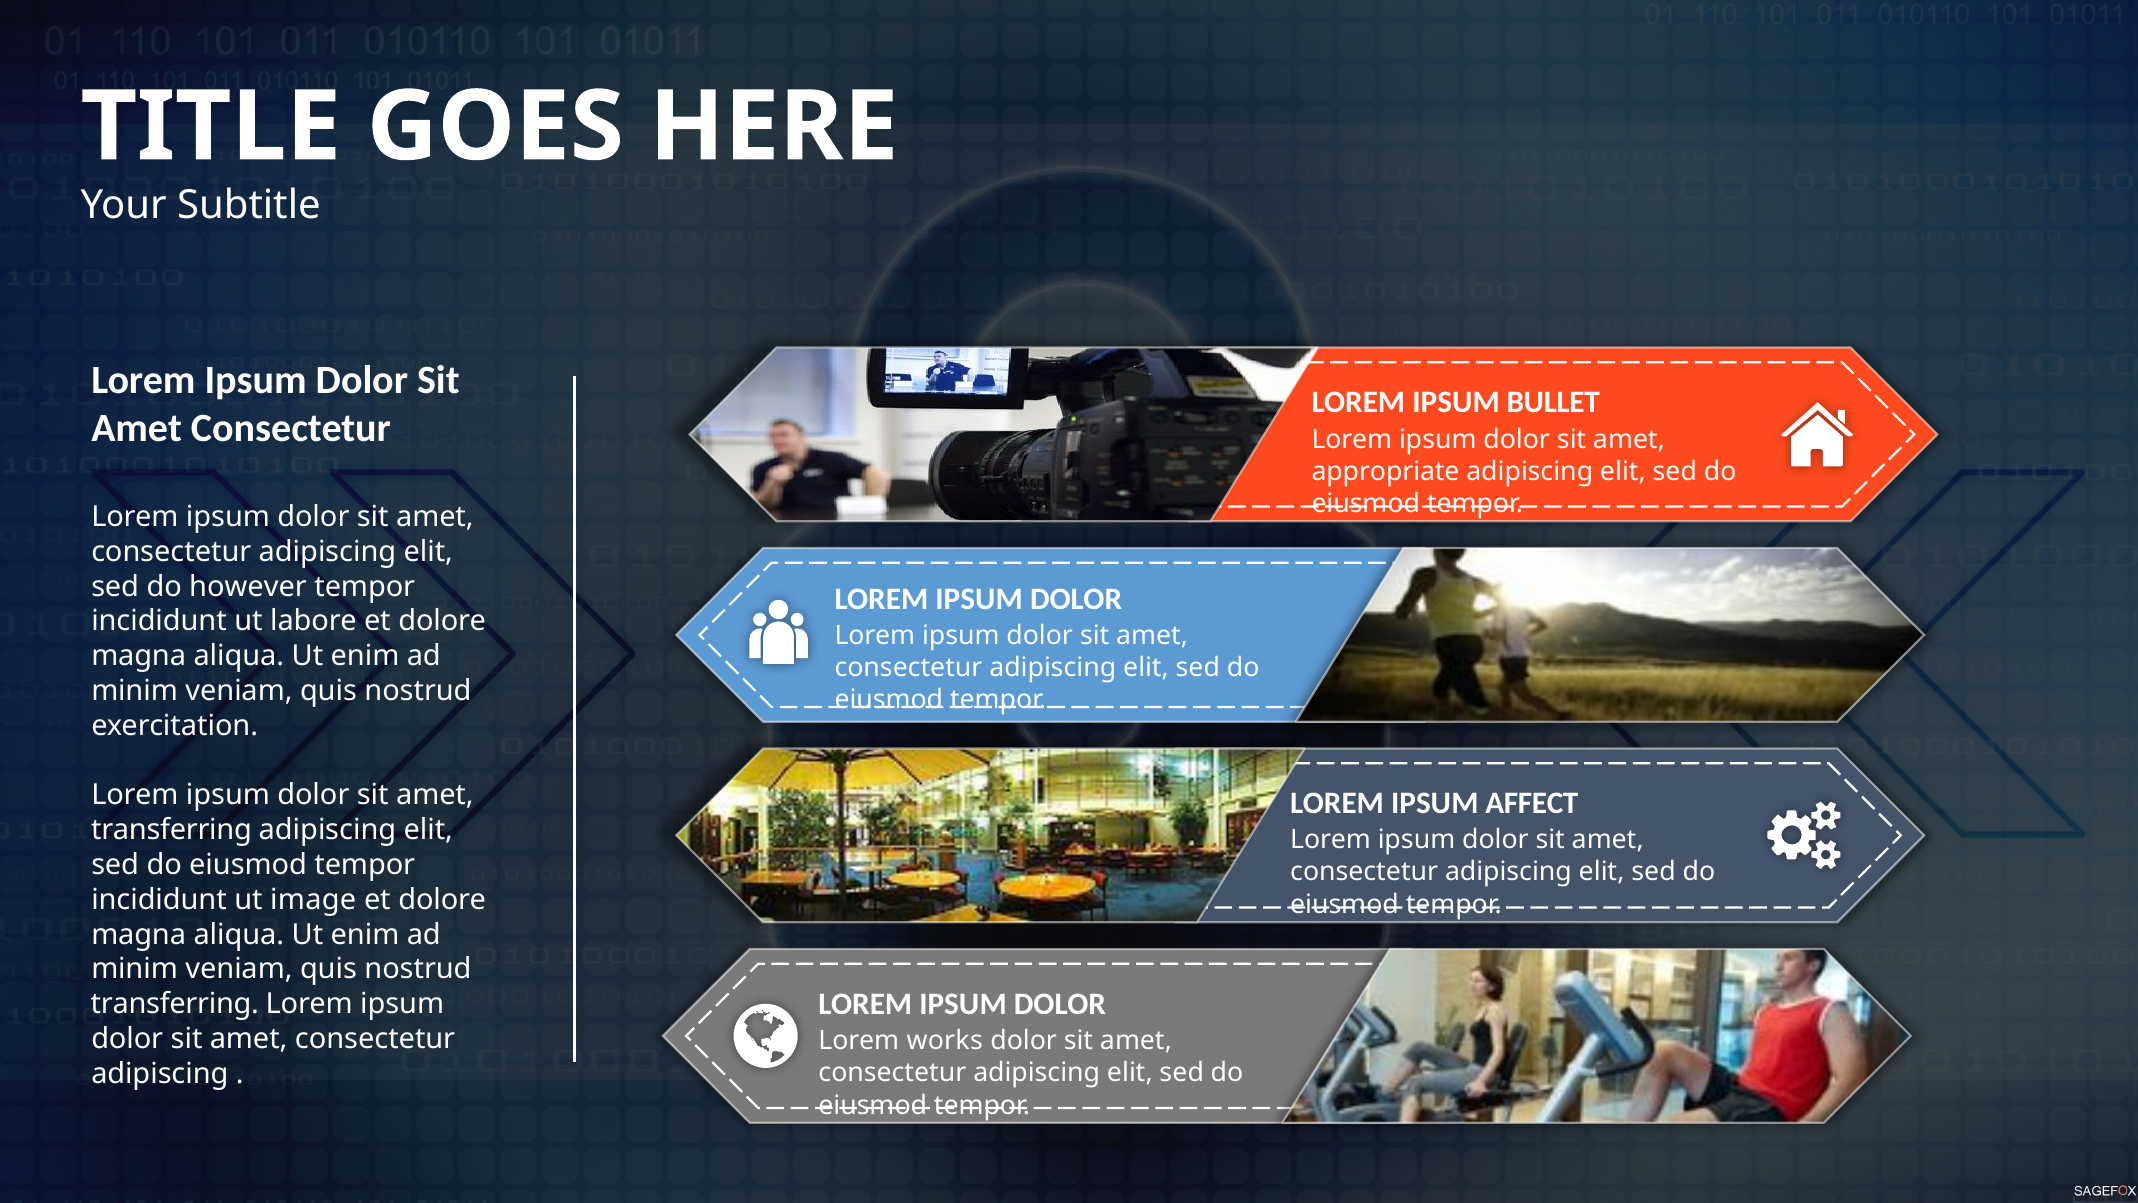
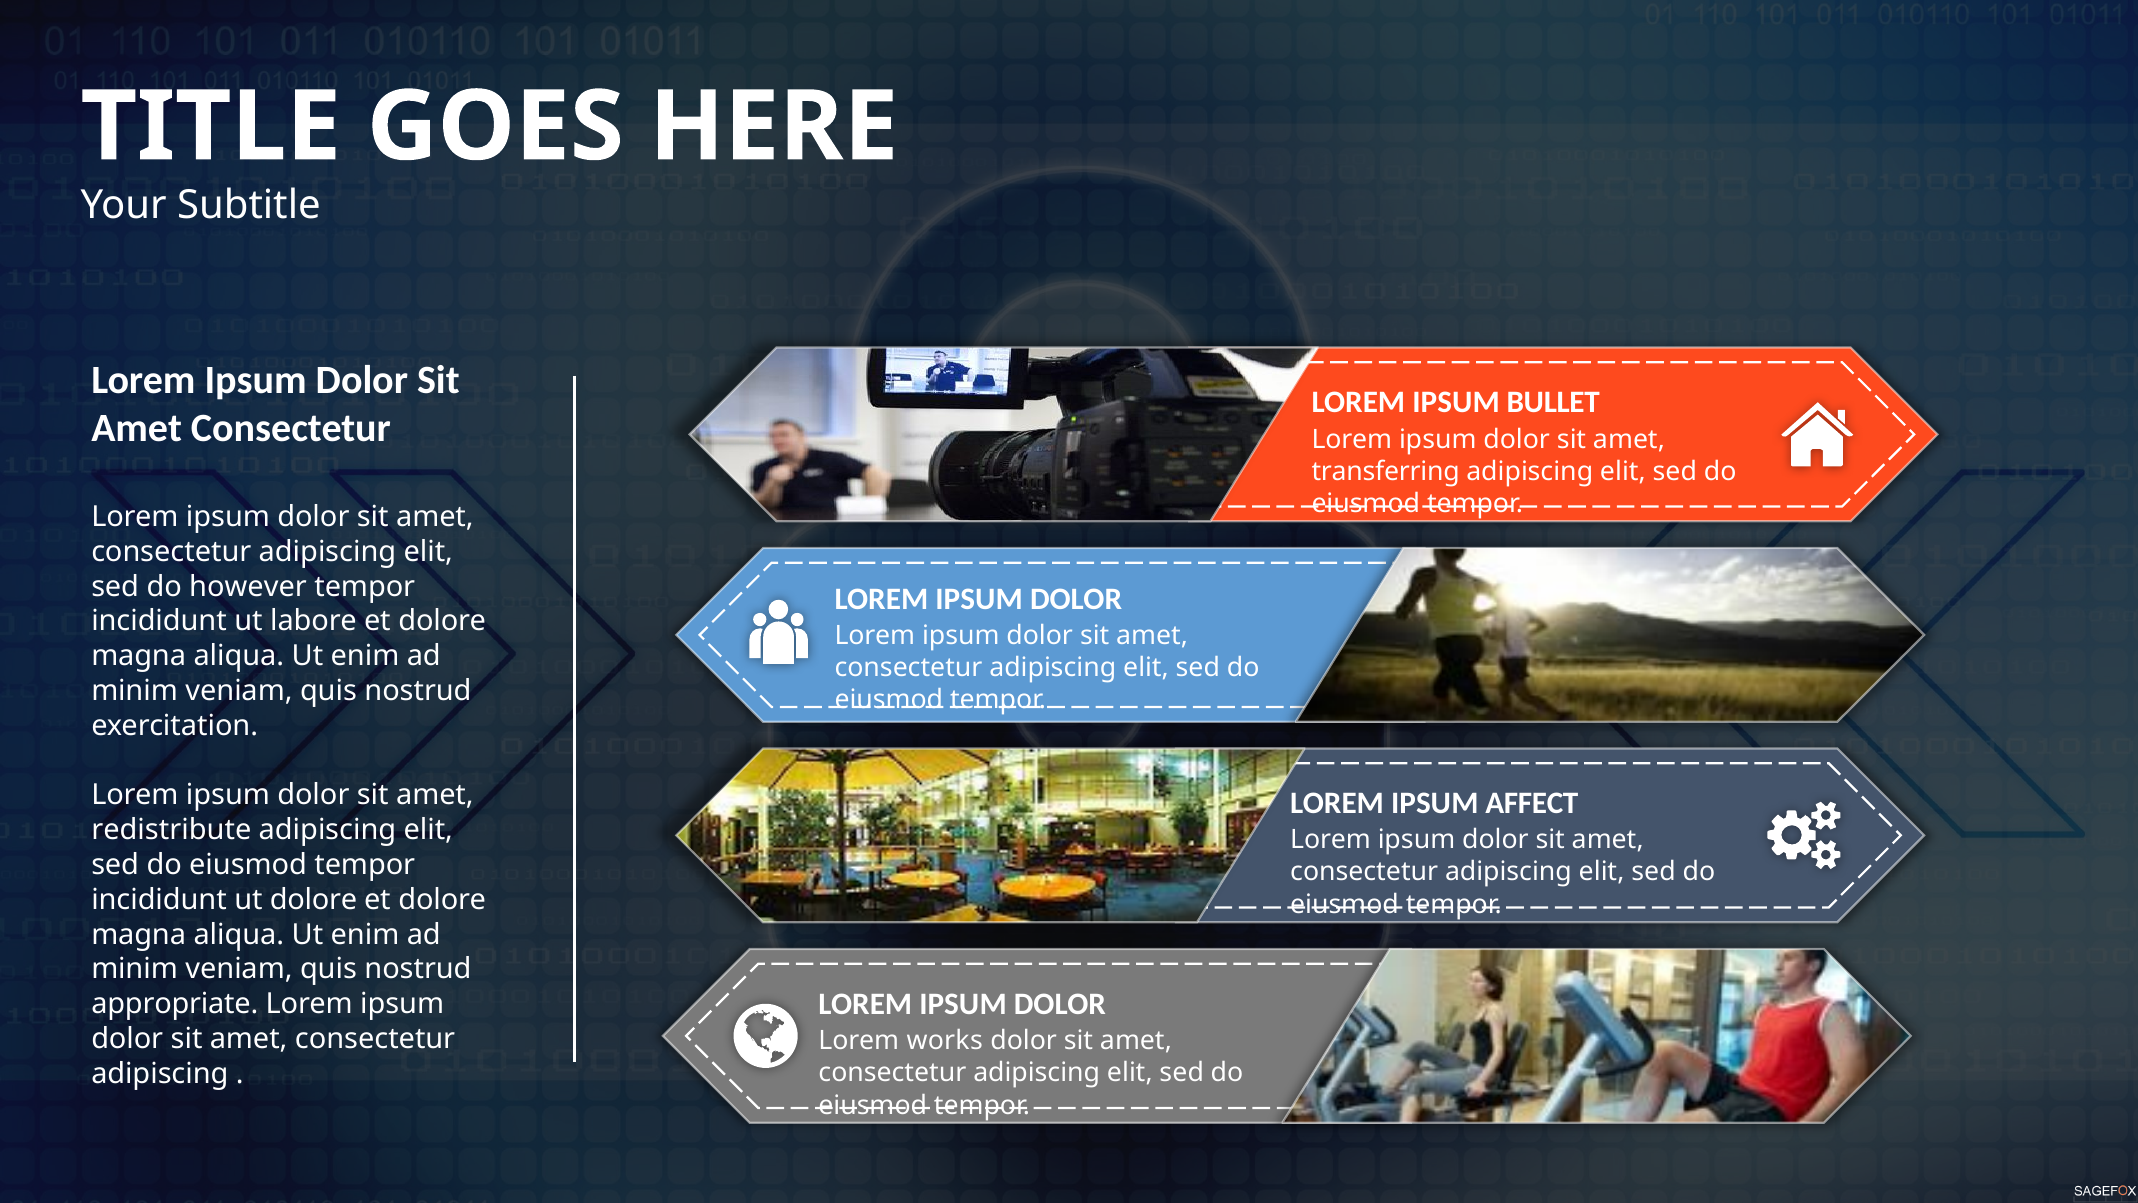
appropriate: appropriate -> transferring
transferring at (171, 830): transferring -> redistribute
ut image: image -> dolore
transferring at (175, 1004): transferring -> appropriate
